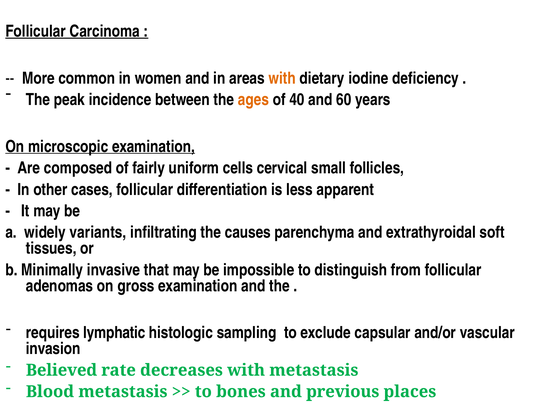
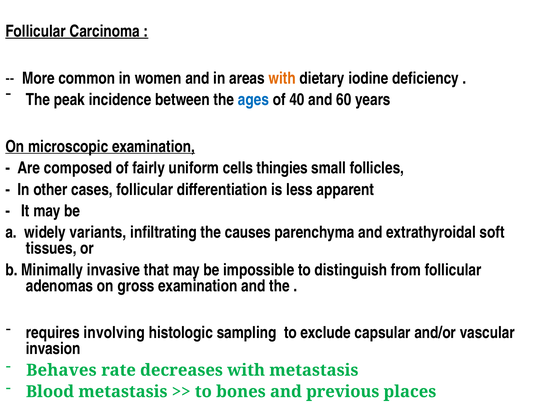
ages colour: orange -> blue
cervical: cervical -> thingies
lymphatic: lymphatic -> involving
Believed: Believed -> Behaves
